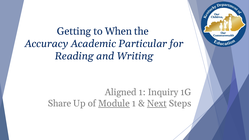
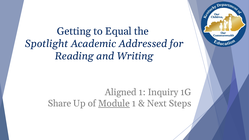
When: When -> Equal
Accuracy: Accuracy -> Spotlight
Particular: Particular -> Addressed
Next underline: present -> none
